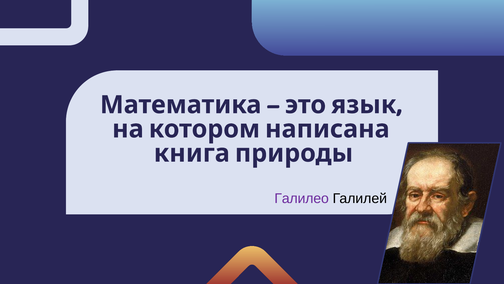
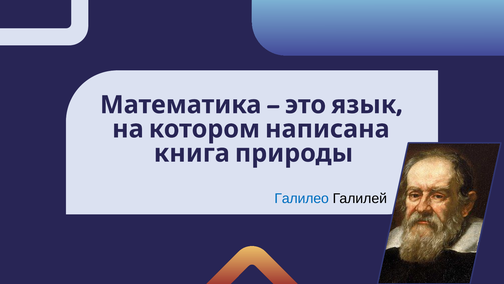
Галилео colour: purple -> blue
